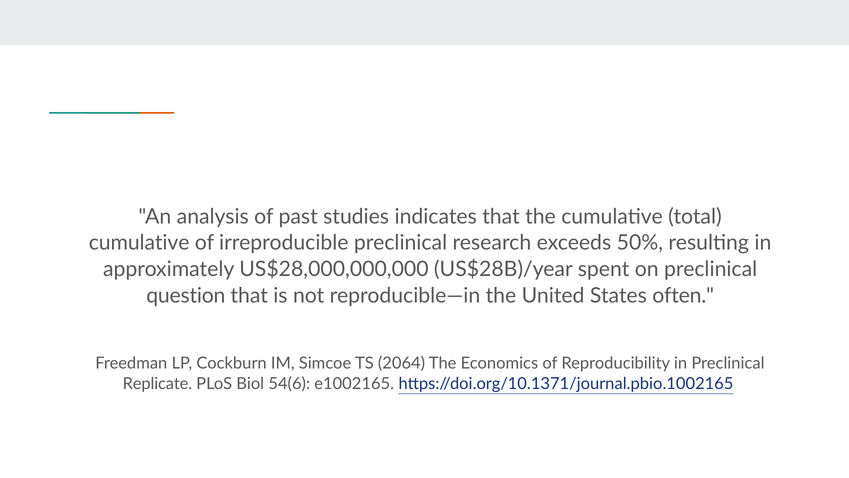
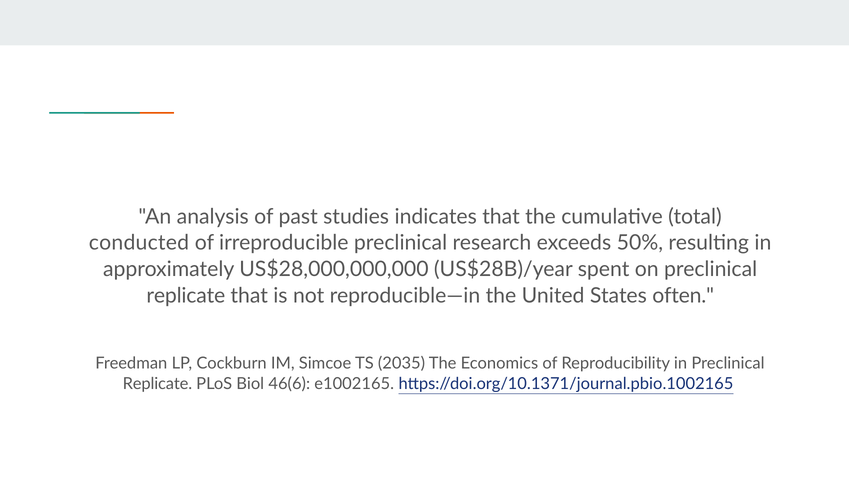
cumulative at (139, 243): cumulative -> conducted
question at (186, 295): question -> replicate
2064: 2064 -> 2035
54(6: 54(6 -> 46(6
